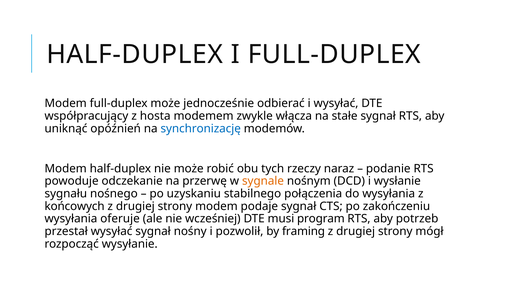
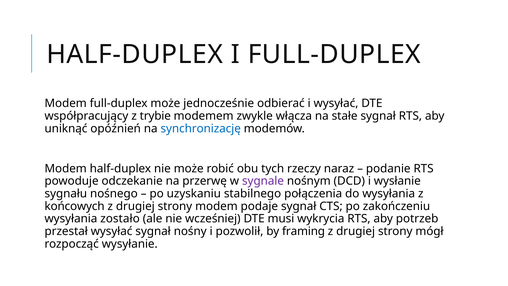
hosta: hosta -> trybie
sygnale colour: orange -> purple
oferuje: oferuje -> zostało
program: program -> wykrycia
